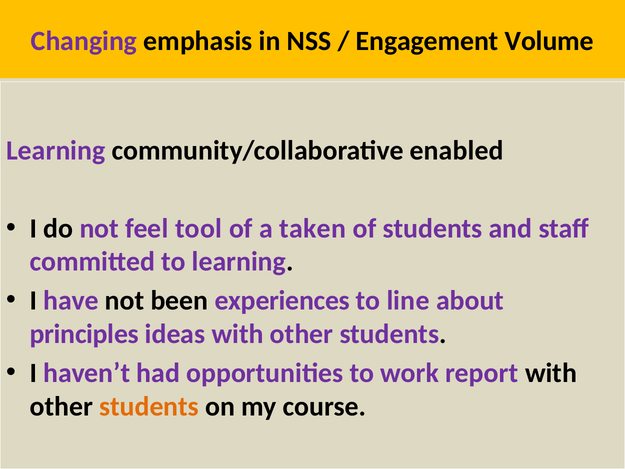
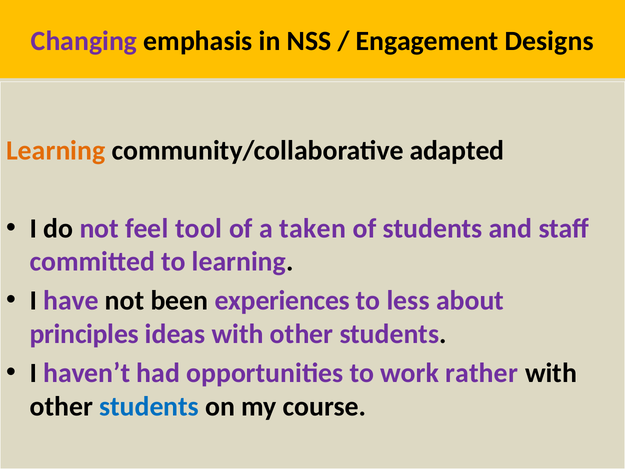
Volume: Volume -> Designs
Learning at (56, 150) colour: purple -> orange
enabled: enabled -> adapted
line: line -> less
report: report -> rather
students at (149, 406) colour: orange -> blue
